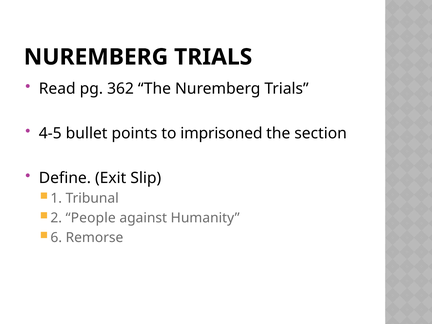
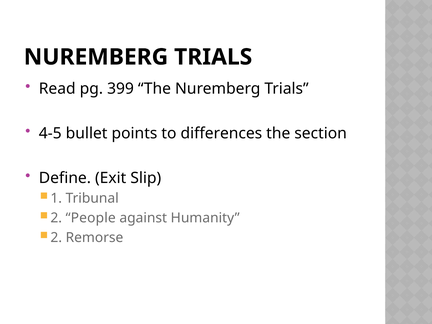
362: 362 -> 399
imprisoned: imprisoned -> differences
6 at (56, 237): 6 -> 2
